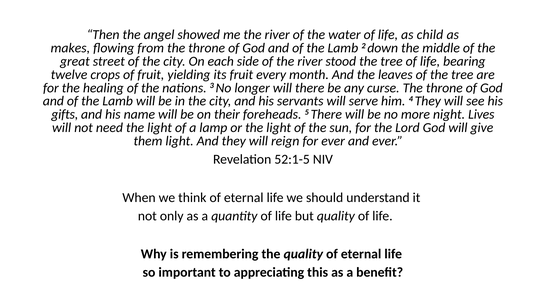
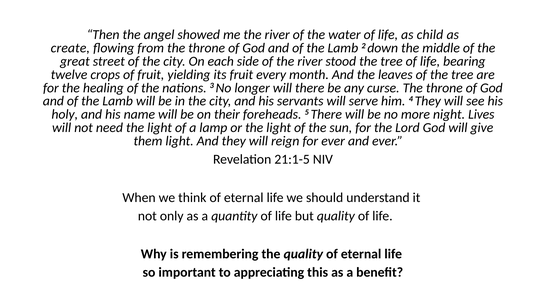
makes: makes -> create
gifts: gifts -> holy
52:1-5: 52:1-5 -> 21:1-5
